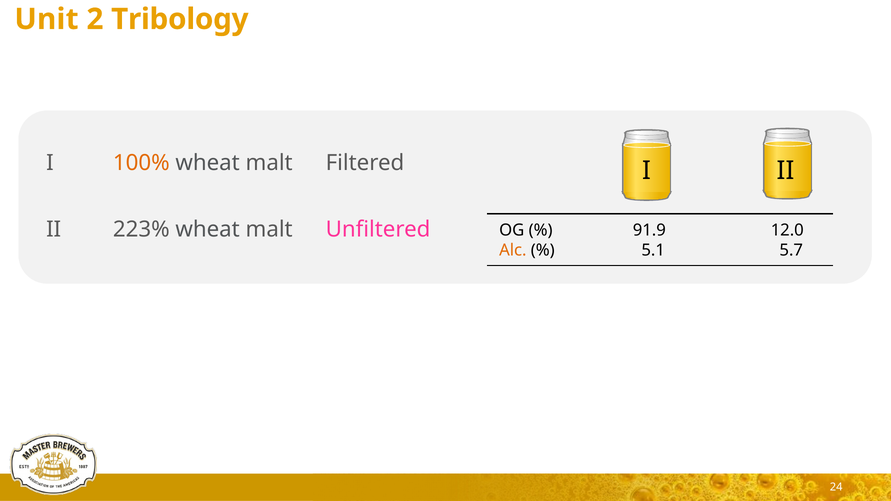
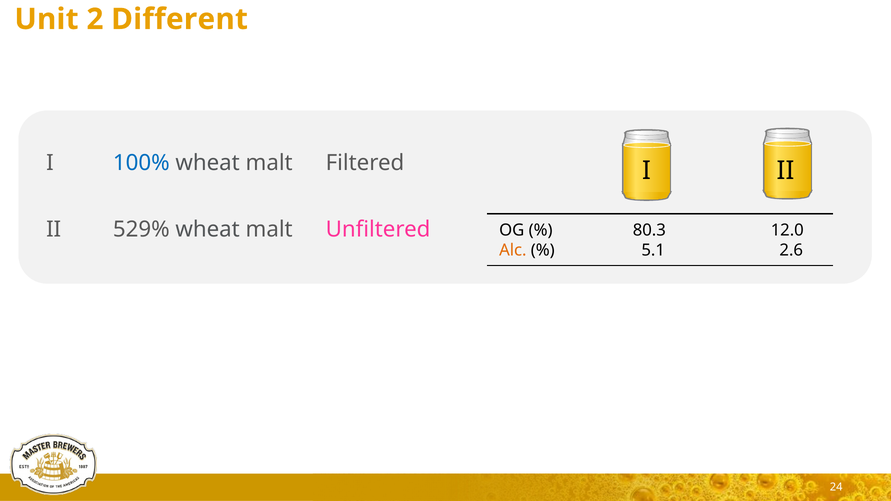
Tribology: Tribology -> Different
100% colour: orange -> blue
223%: 223% -> 529%
91.9: 91.9 -> 80.3
5.7: 5.7 -> 2.6
